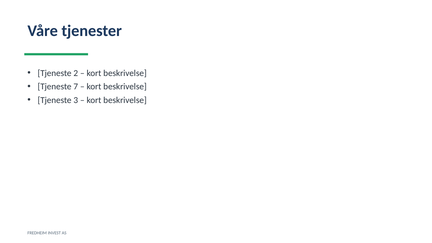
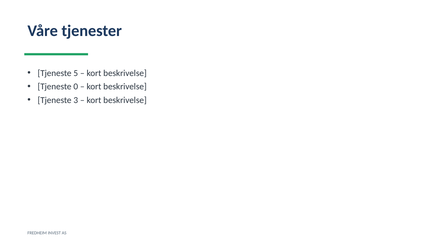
2: 2 -> 5
7: 7 -> 0
